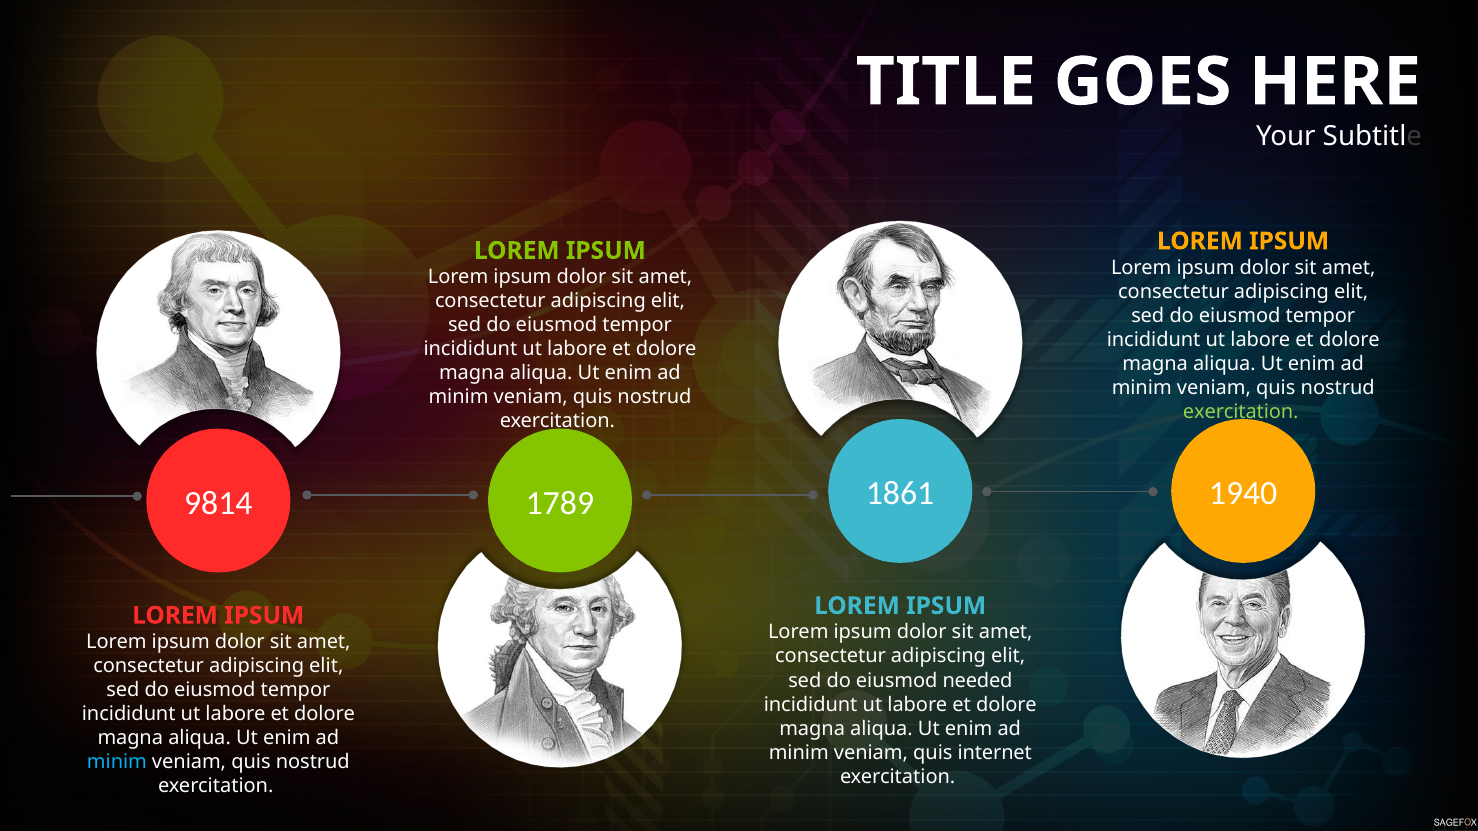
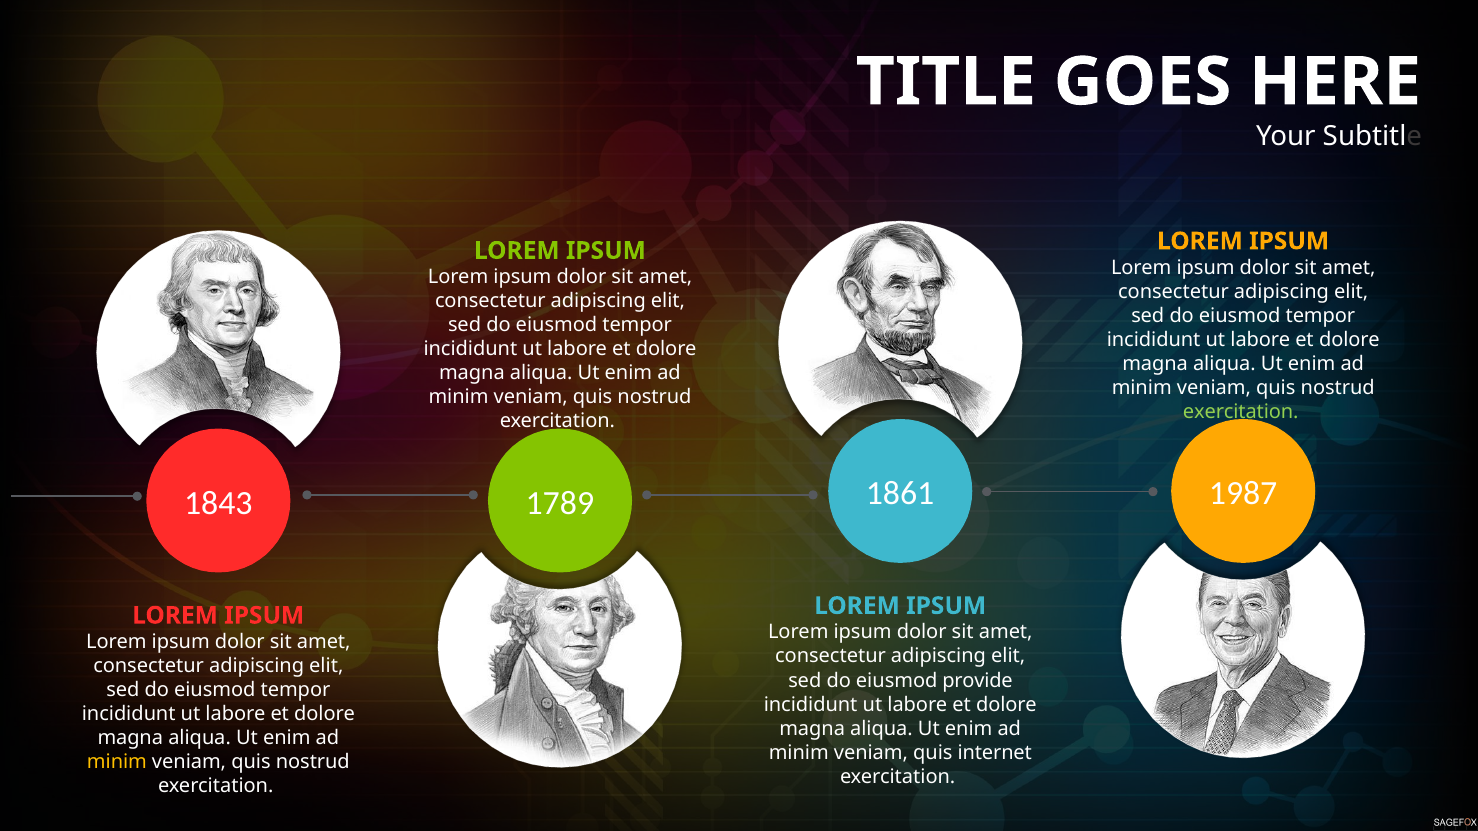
1940: 1940 -> 1987
9814: 9814 -> 1843
needed: needed -> provide
minim at (117, 762) colour: light blue -> yellow
